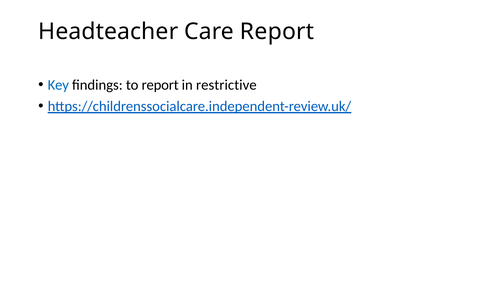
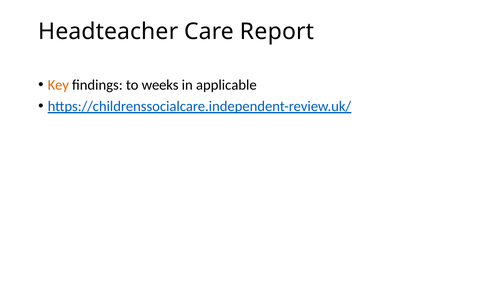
Key colour: blue -> orange
to report: report -> weeks
restrictive: restrictive -> applicable
